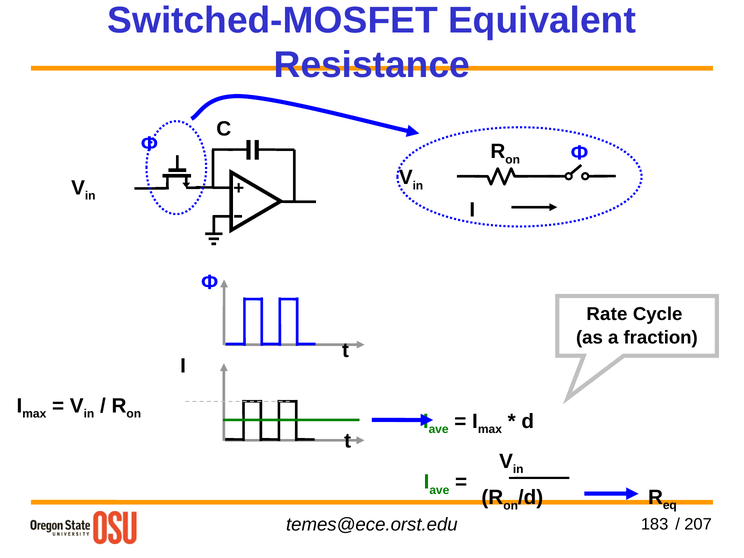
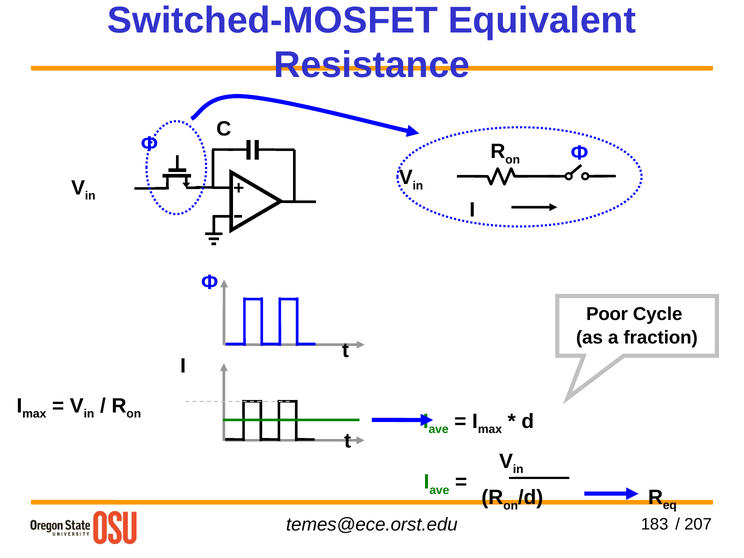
Rate: Rate -> Poor
